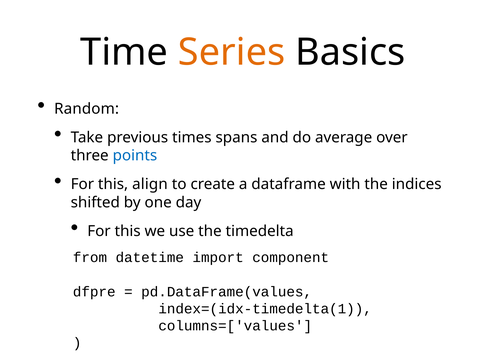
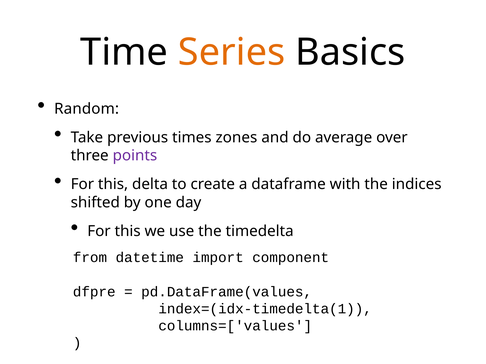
spans: spans -> zones
points colour: blue -> purple
align: align -> delta
